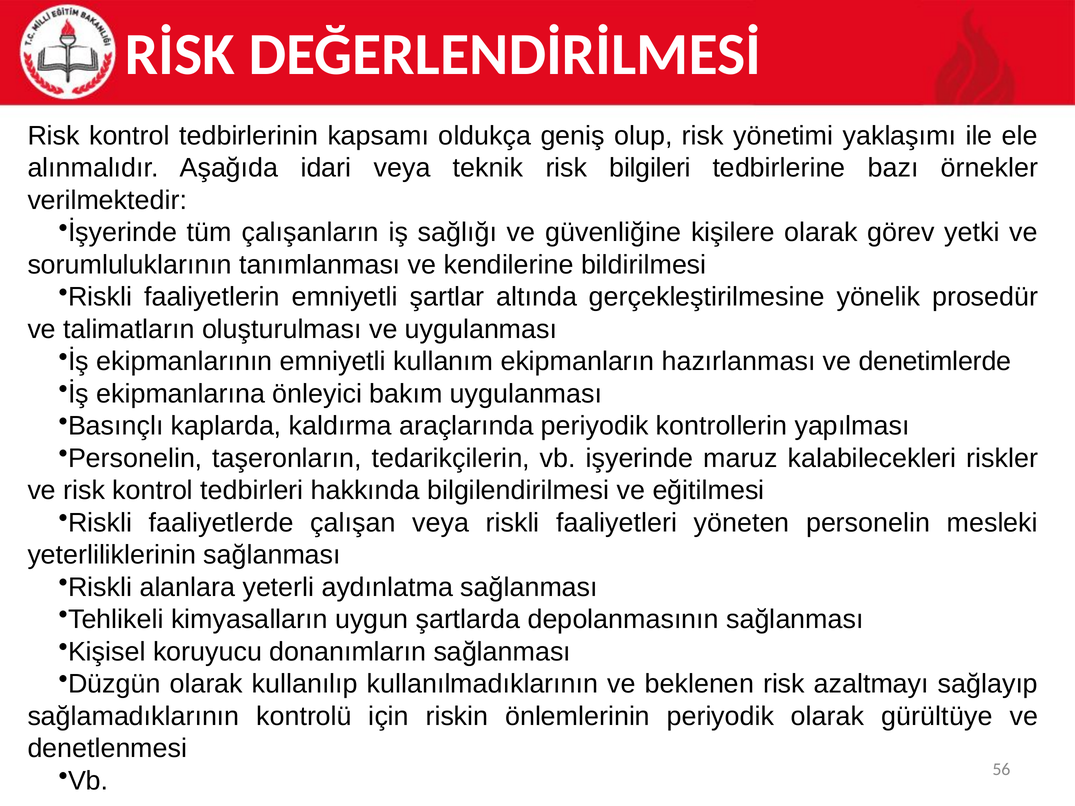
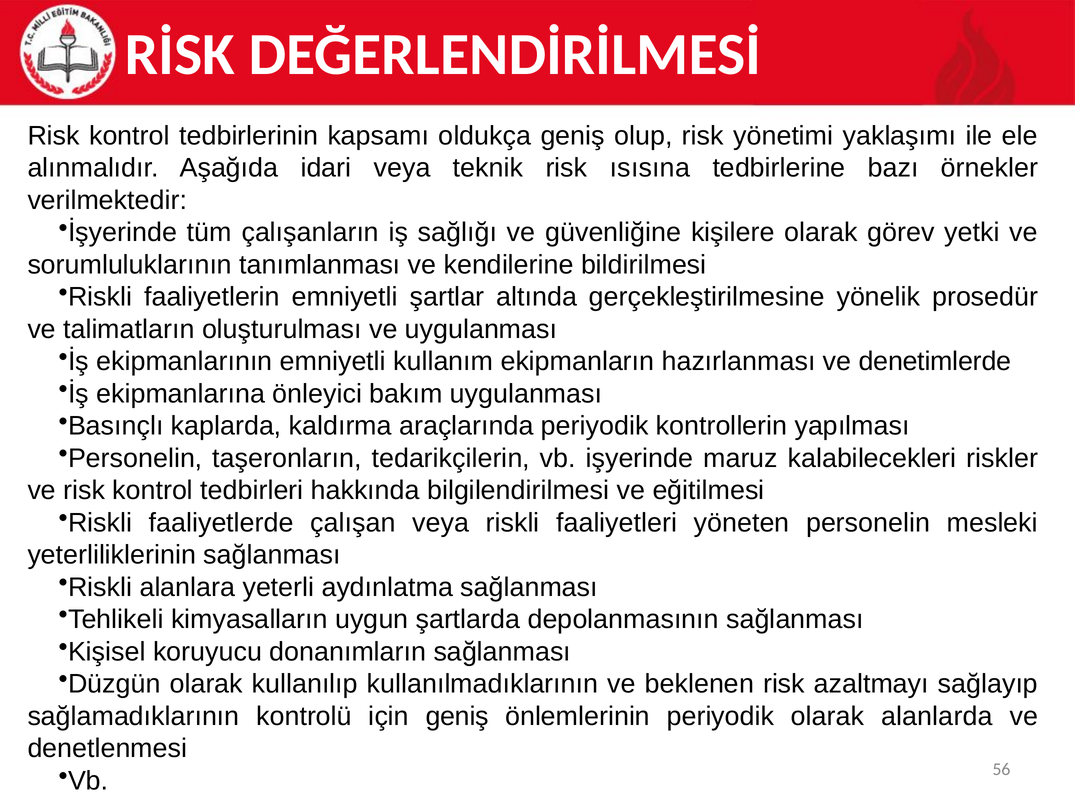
bilgileri: bilgileri -> ısısına
için riskin: riskin -> geniş
gürültüye: gürültüye -> alanlarda
